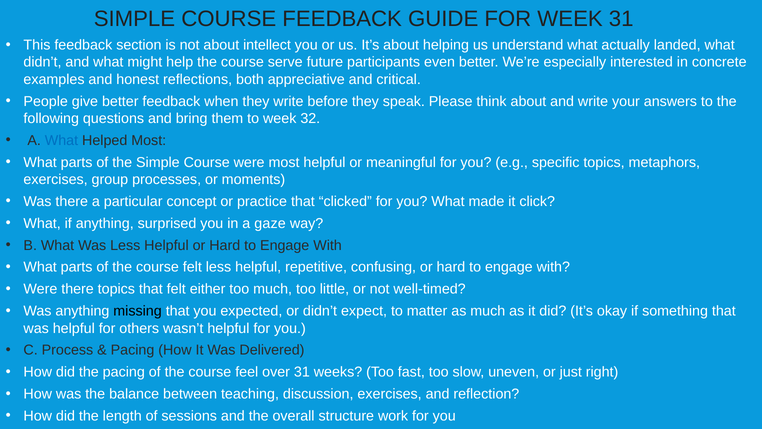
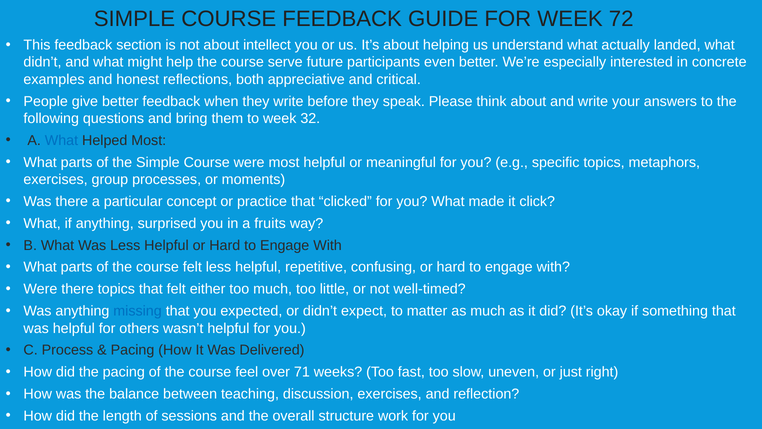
WEEK 31: 31 -> 72
gaze: gaze -> fruits
missing colour: black -> blue
over 31: 31 -> 71
